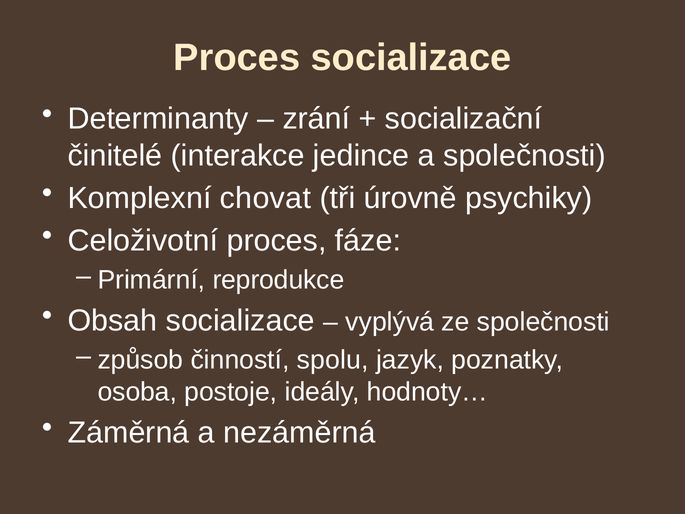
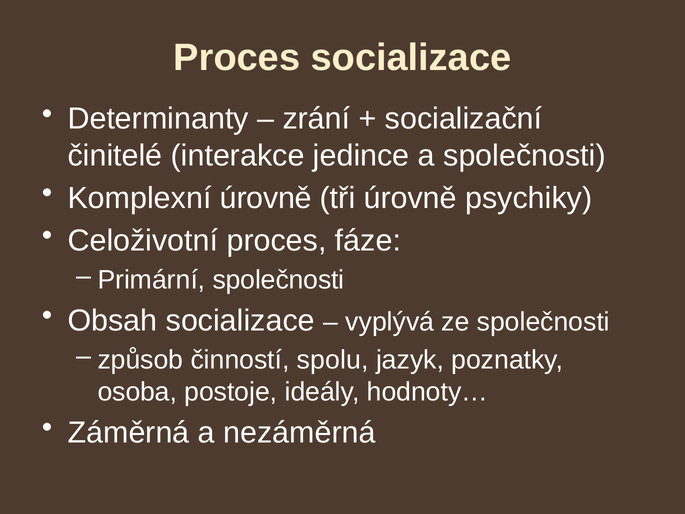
Komplexní chovat: chovat -> úrovně
Primární reprodukce: reprodukce -> společnosti
